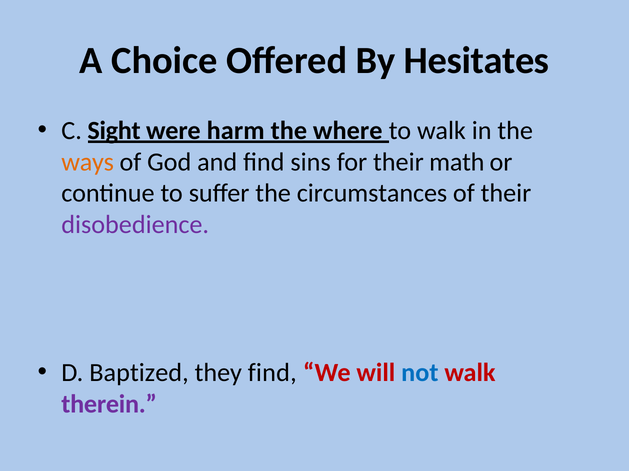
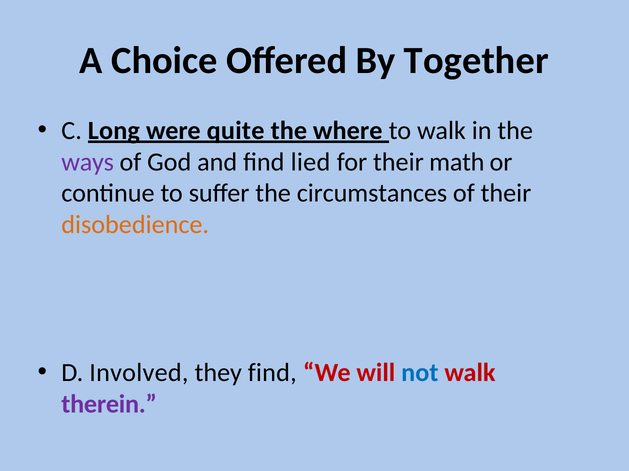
Hesitates: Hesitates -> Together
Sight: Sight -> Long
harm: harm -> quite
ways colour: orange -> purple
sins: sins -> lied
disobedience colour: purple -> orange
Baptized: Baptized -> Involved
